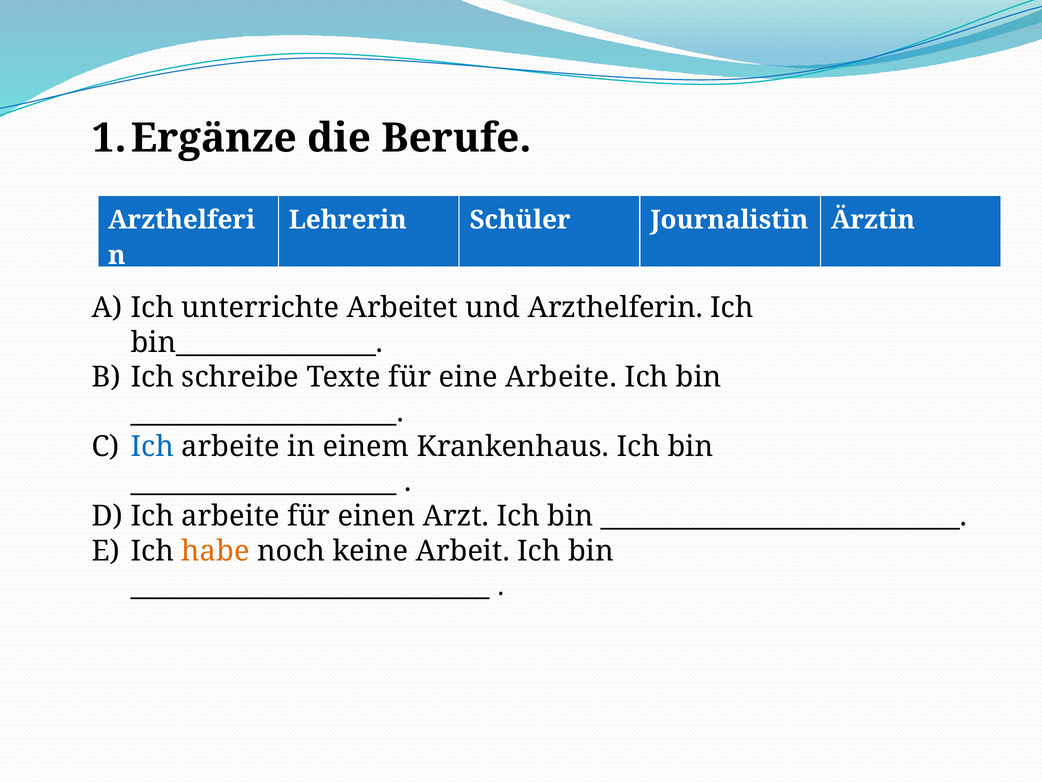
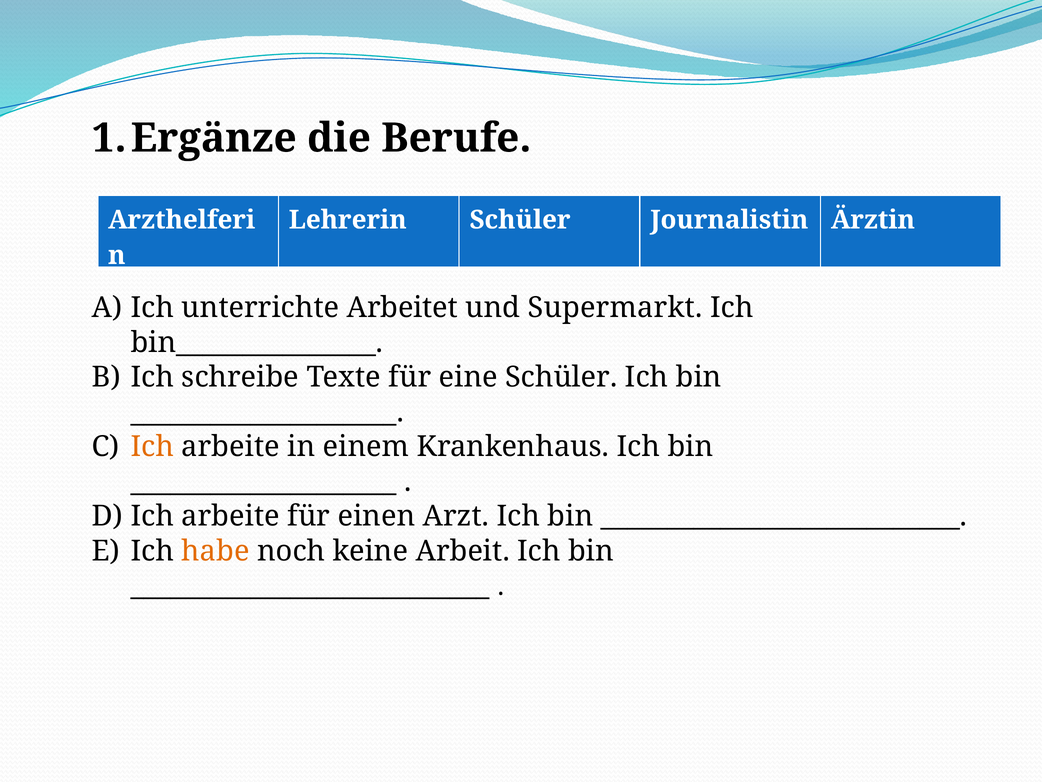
Arzthelferin: Arzthelferin -> Supermarkt
eine Arbeite: Arbeite -> Schüler
Ich at (152, 447) colour: blue -> orange
